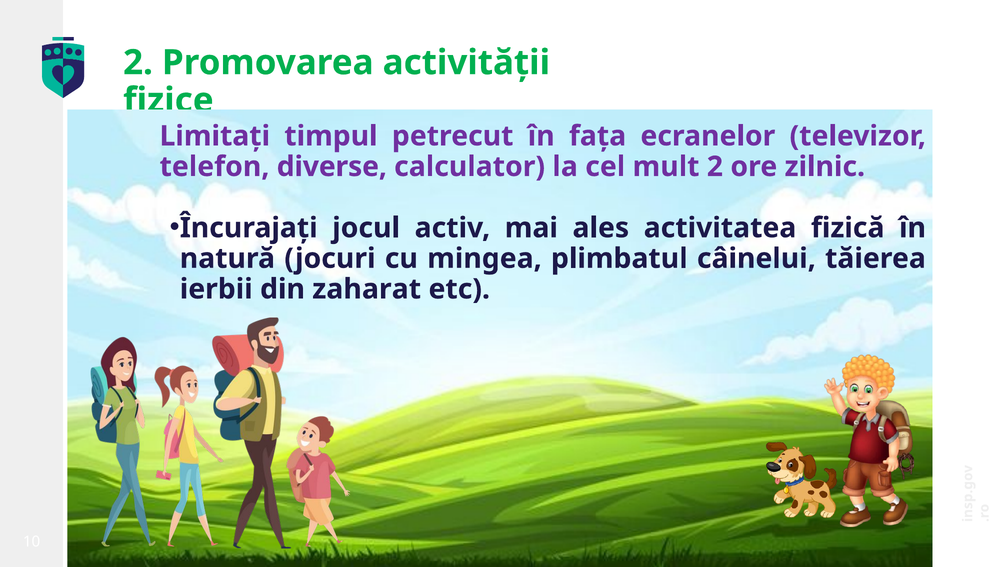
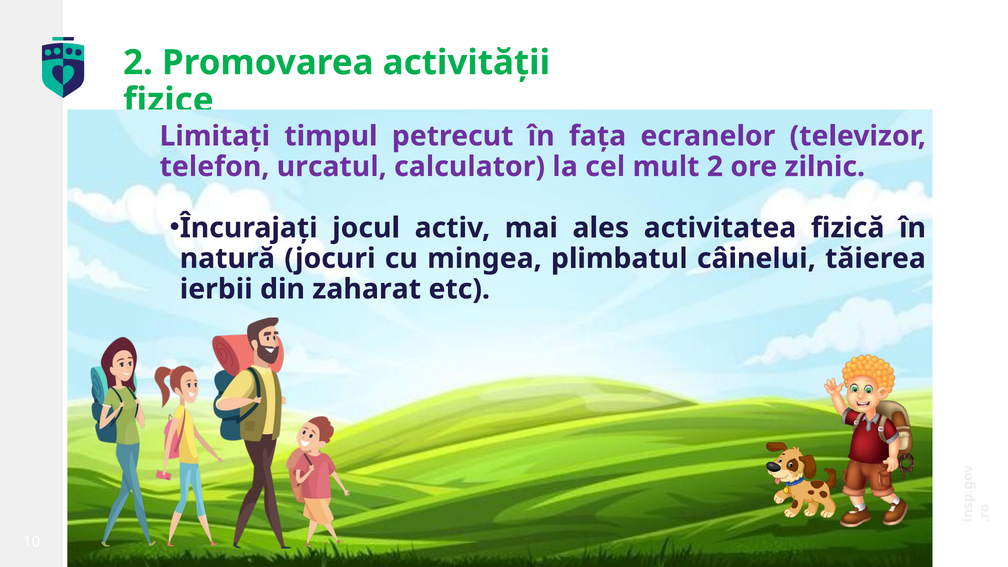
diverse: diverse -> urcatul
